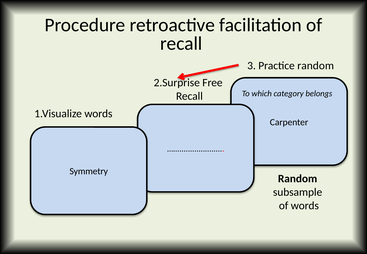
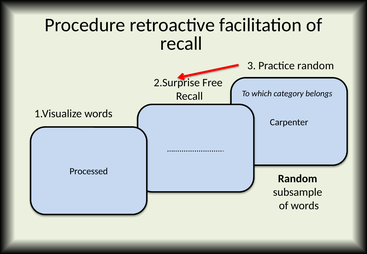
Symmetry: Symmetry -> Processed
